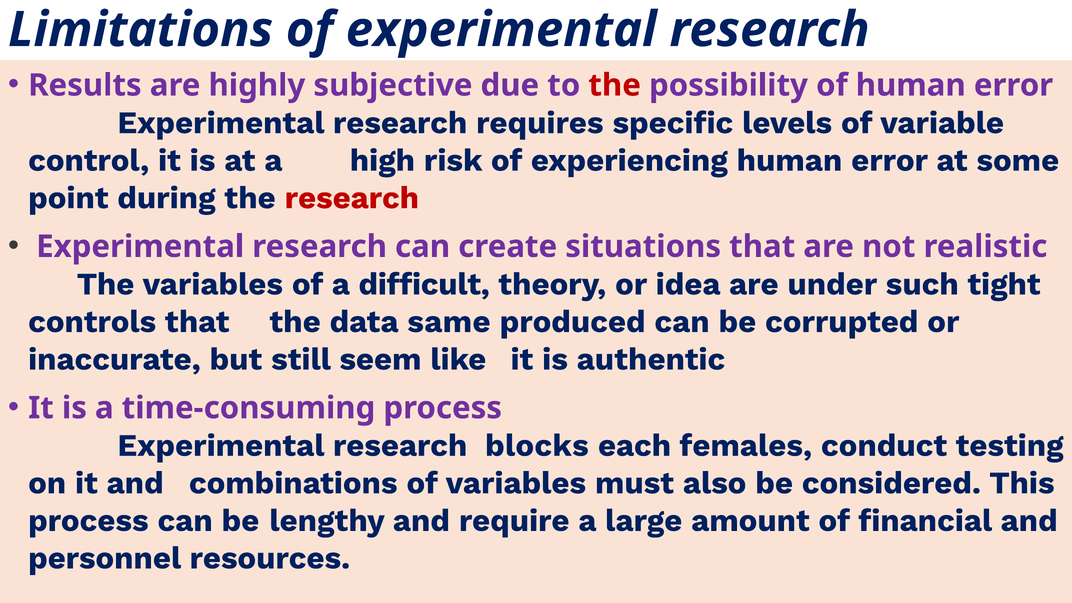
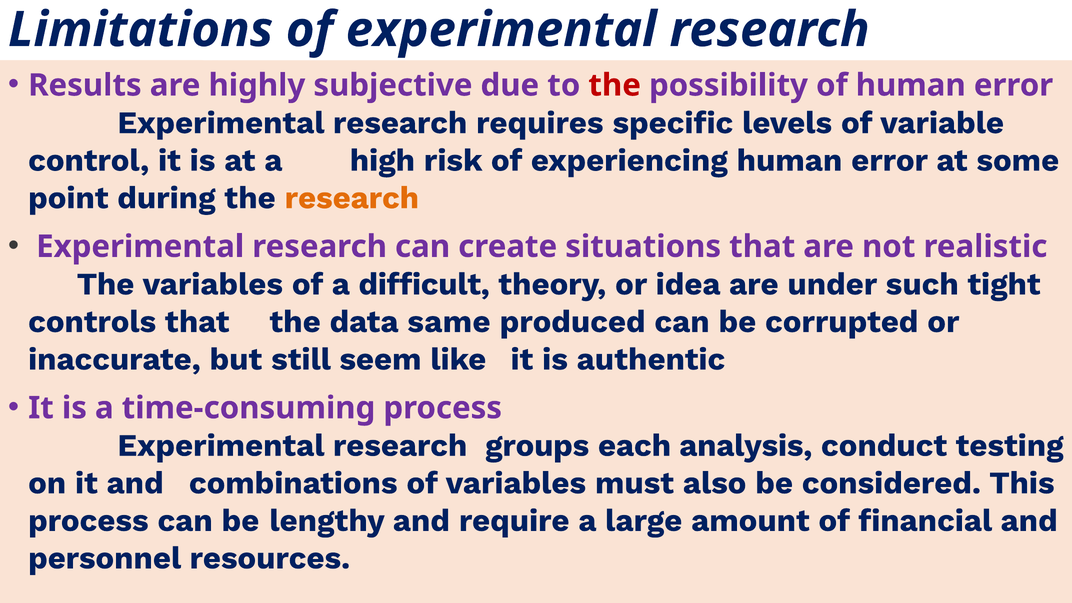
research at (352, 198) colour: red -> orange
blocks: blocks -> groups
females: females -> analysis
